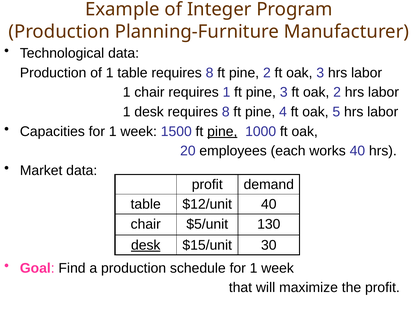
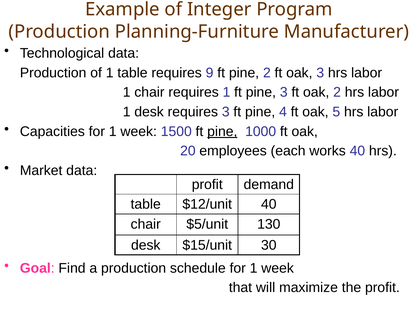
table requires 8: 8 -> 9
desk requires 8: 8 -> 3
desk at (146, 245) underline: present -> none
